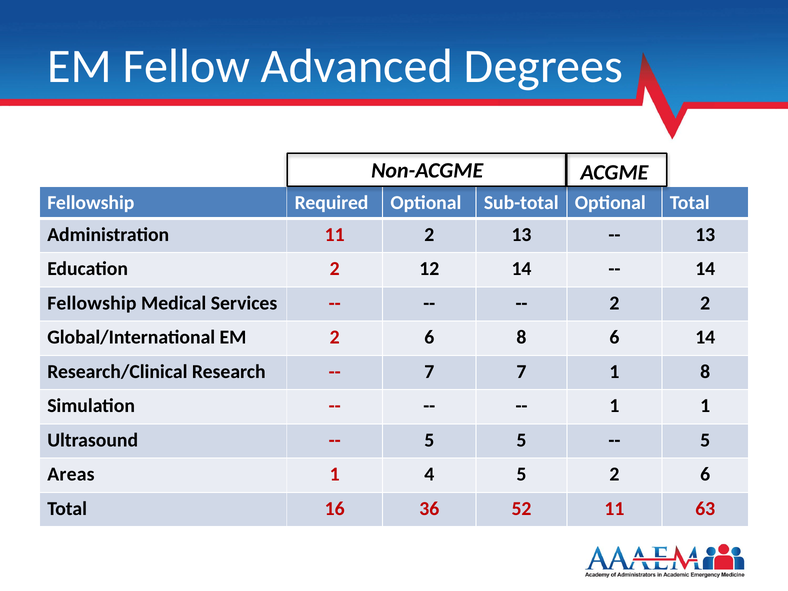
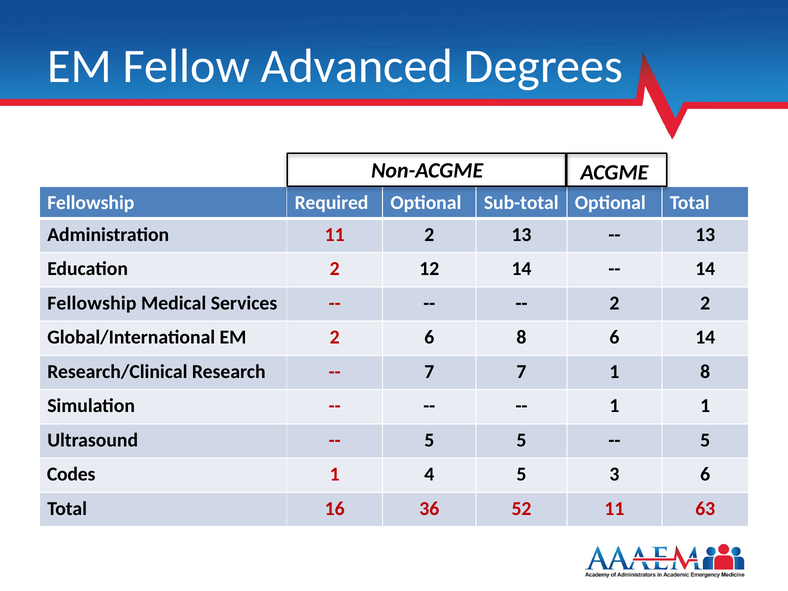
Areas: Areas -> Codes
5 2: 2 -> 3
